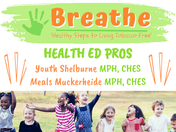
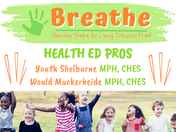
Meals: Meals -> Would
